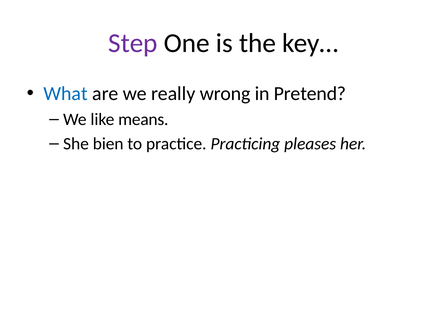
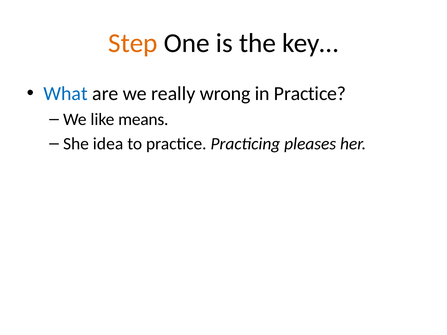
Step colour: purple -> orange
in Pretend: Pretend -> Practice
bien: bien -> idea
